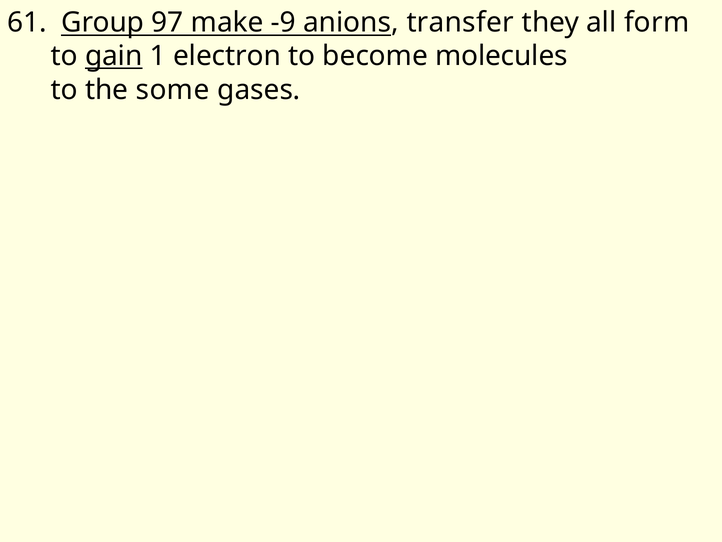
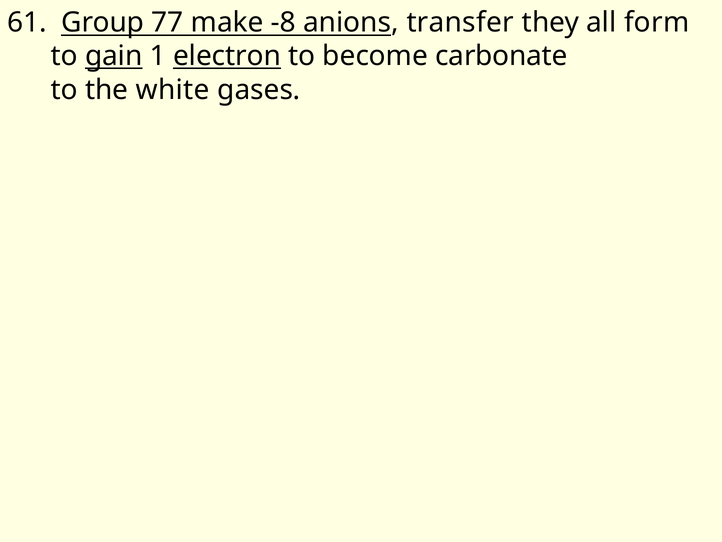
97: 97 -> 77
-9: -9 -> -8
electron underline: none -> present
molecules: molecules -> carbonate
some: some -> white
